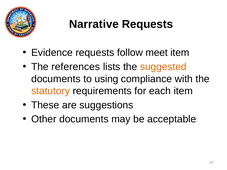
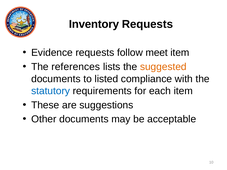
Narrative: Narrative -> Inventory
using: using -> listed
statutory colour: orange -> blue
